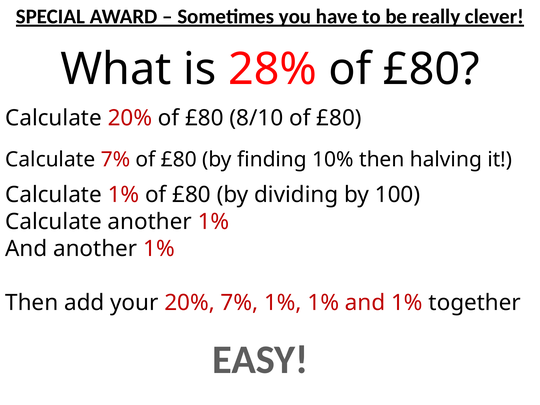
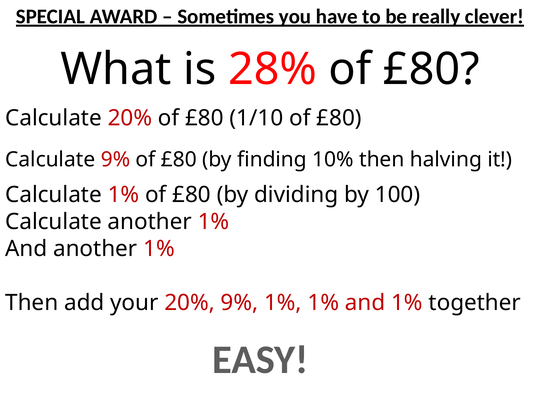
8/10: 8/10 -> 1/10
Calculate 7%: 7% -> 9%
20% 7%: 7% -> 9%
